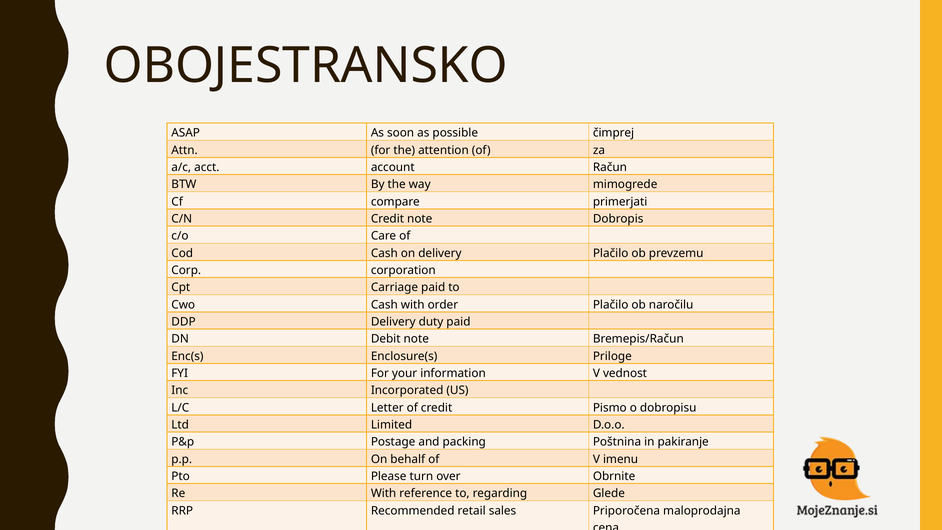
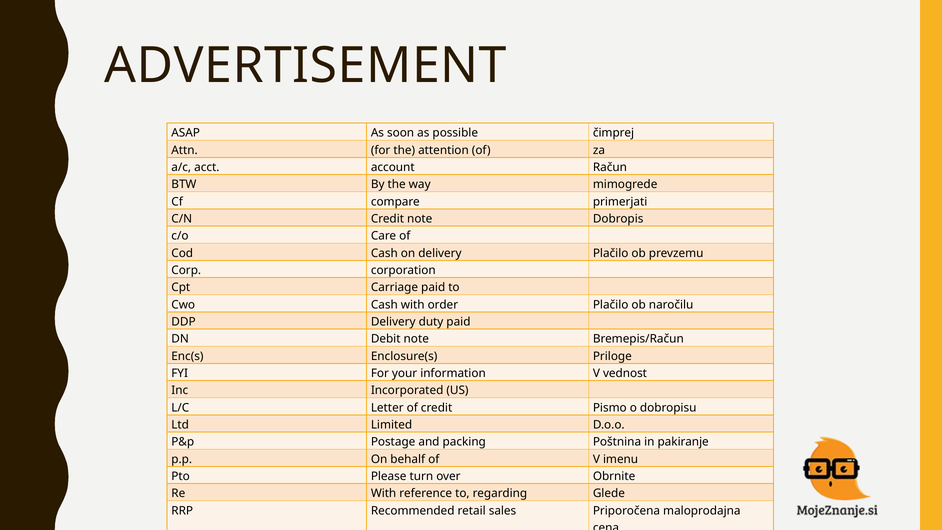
OBOJESTRANSKO: OBOJESTRANSKO -> ADVERTISEMENT
